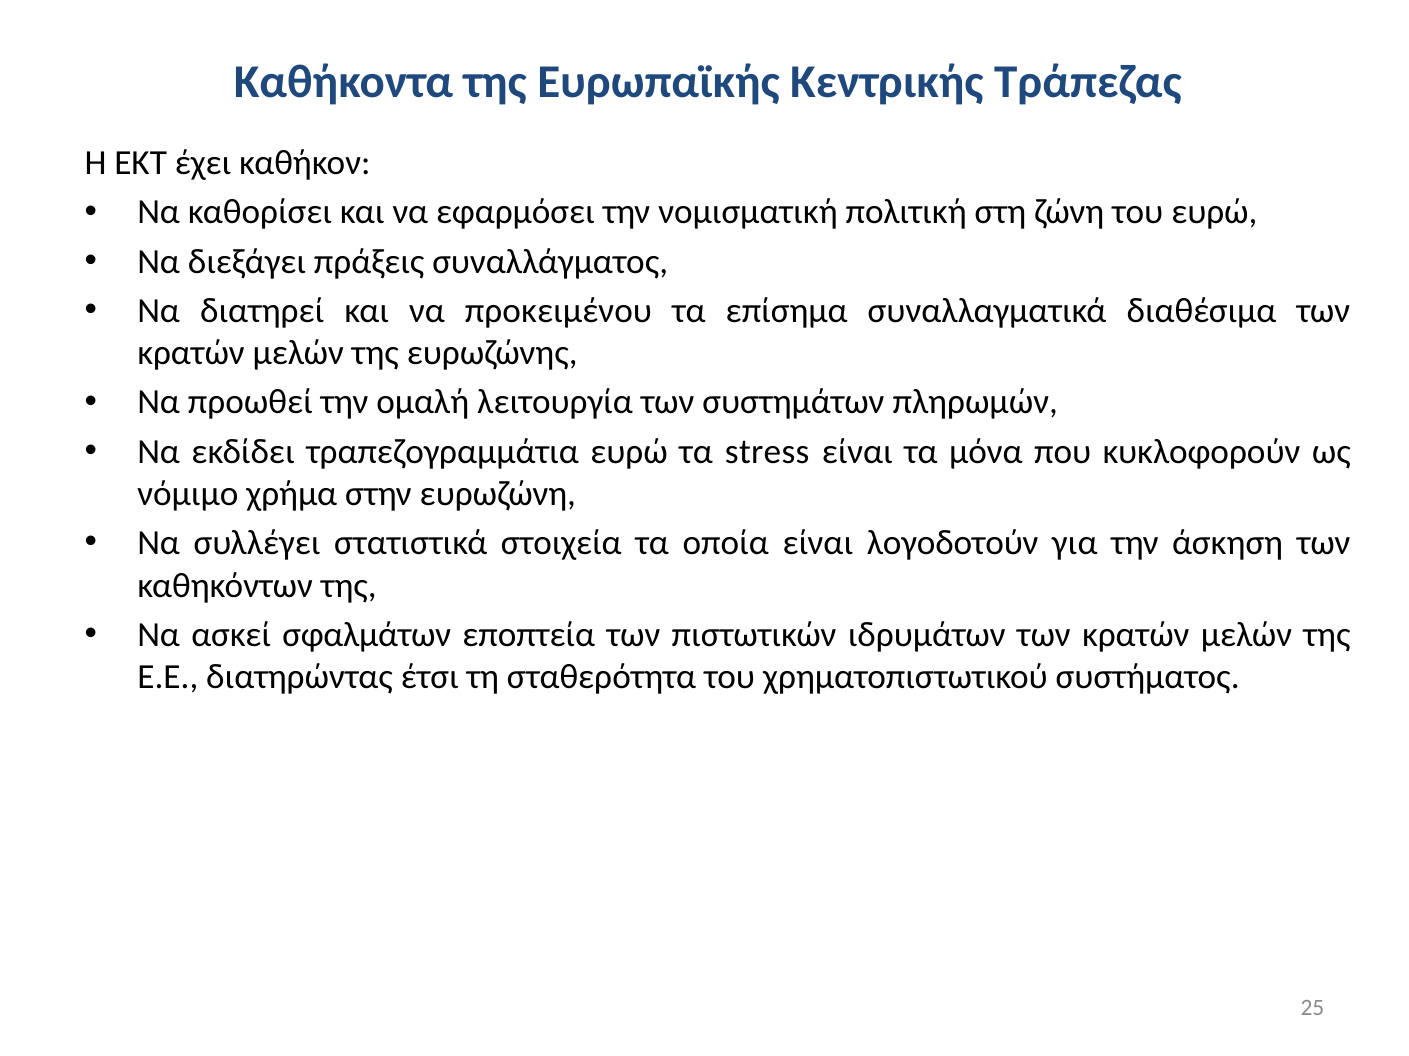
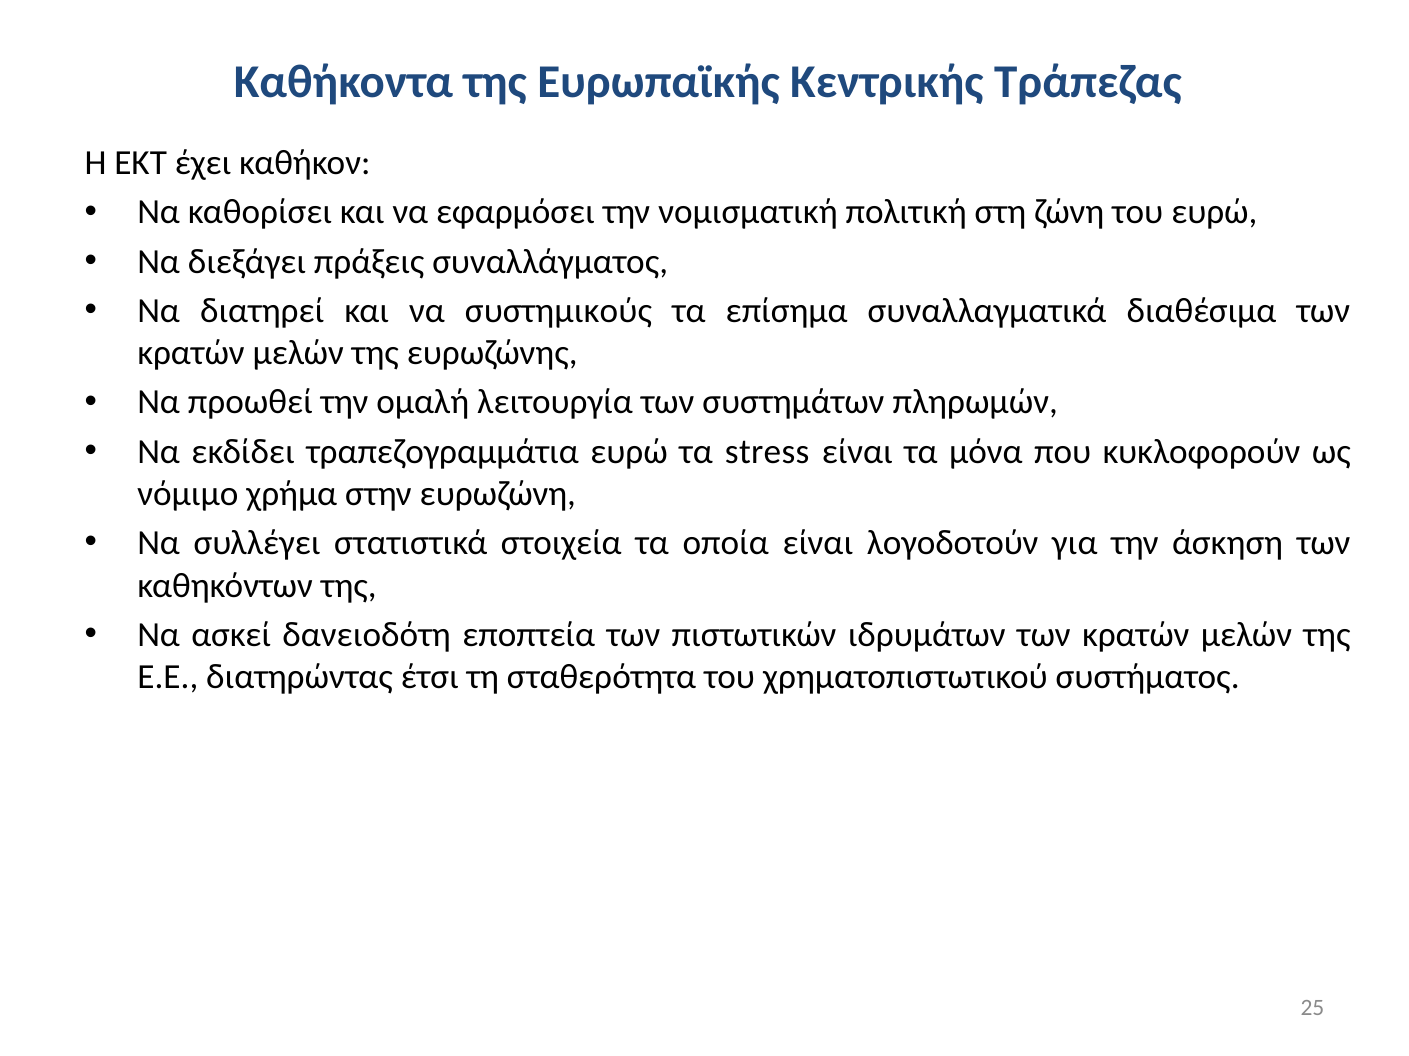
προκειμένου: προκειμένου -> συστημικούς
σφαλμάτων: σφαλμάτων -> δανειοδότη
